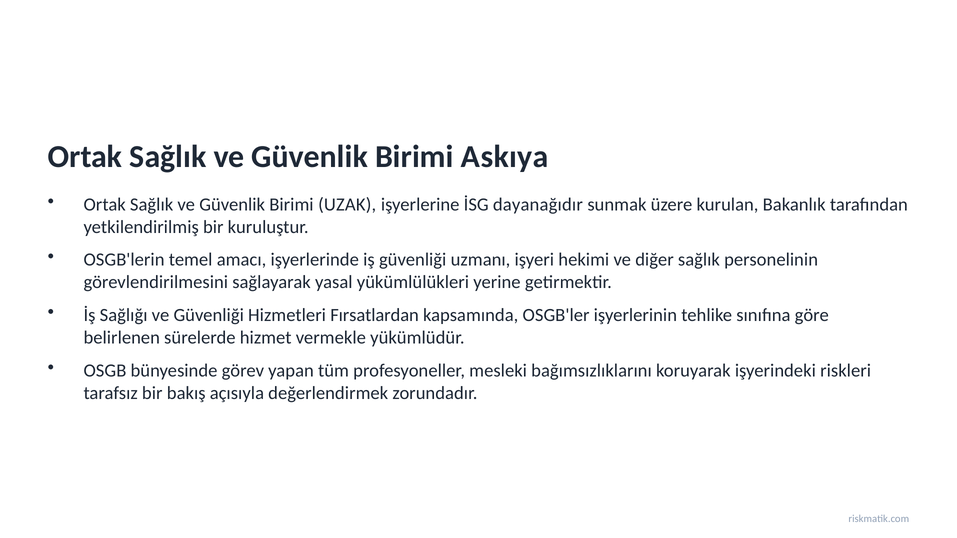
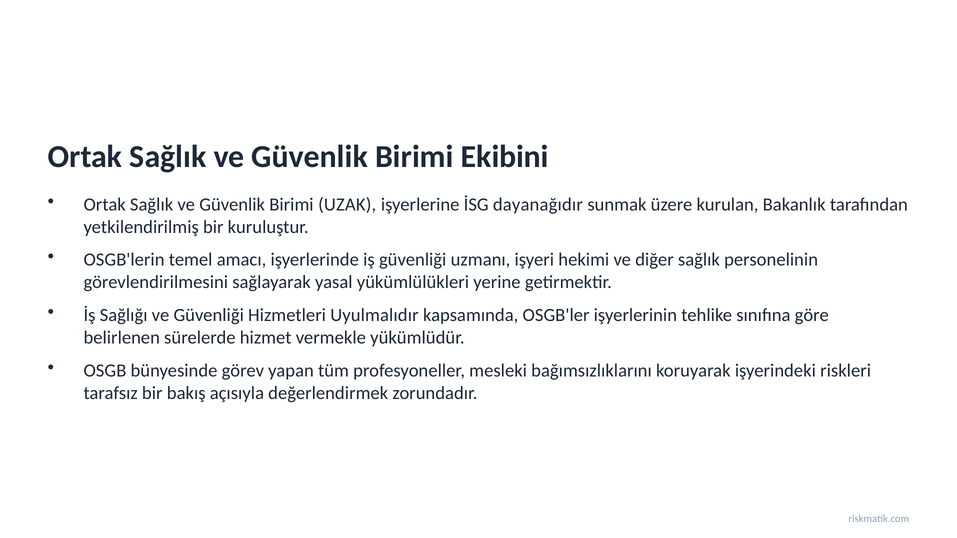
Askıya: Askıya -> Ekibini
Fırsatlardan: Fırsatlardan -> Uyulmalıdır
